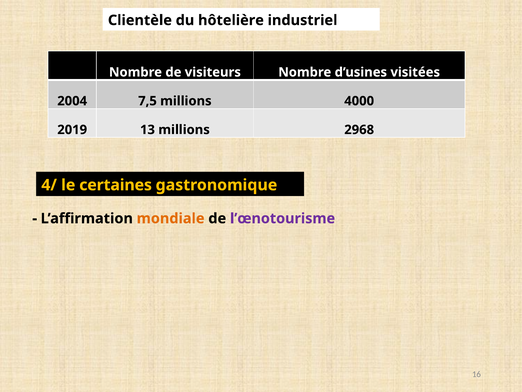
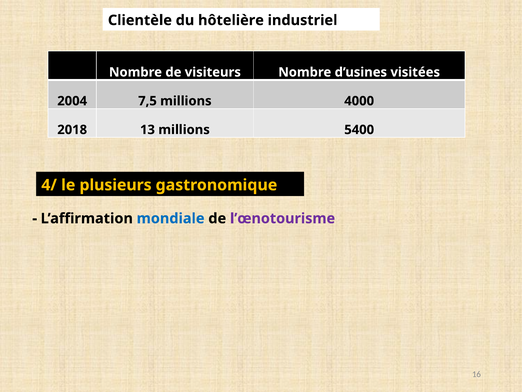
2019: 2019 -> 2018
2968: 2968 -> 5400
certaines: certaines -> plusieurs
mondiale colour: orange -> blue
